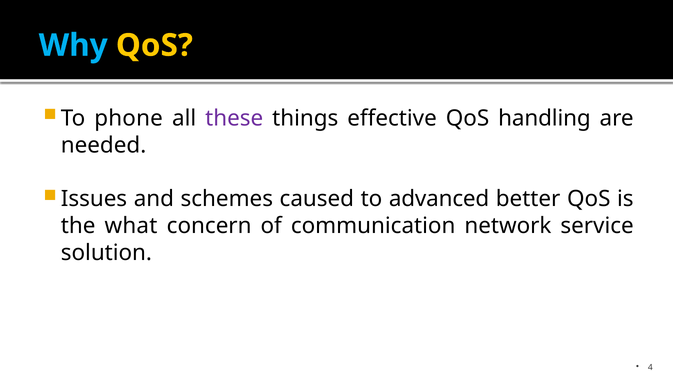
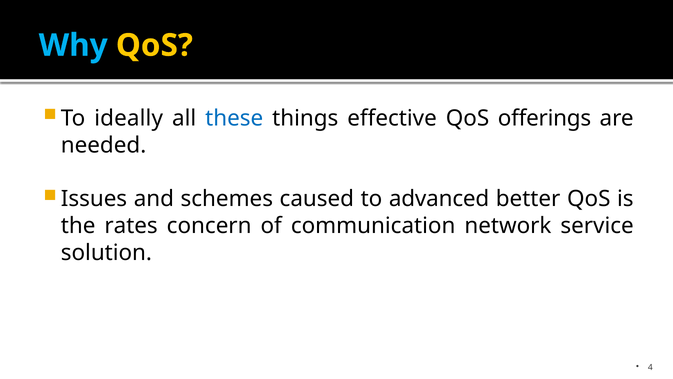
phone: phone -> ideally
these colour: purple -> blue
handling: handling -> offerings
what: what -> rates
